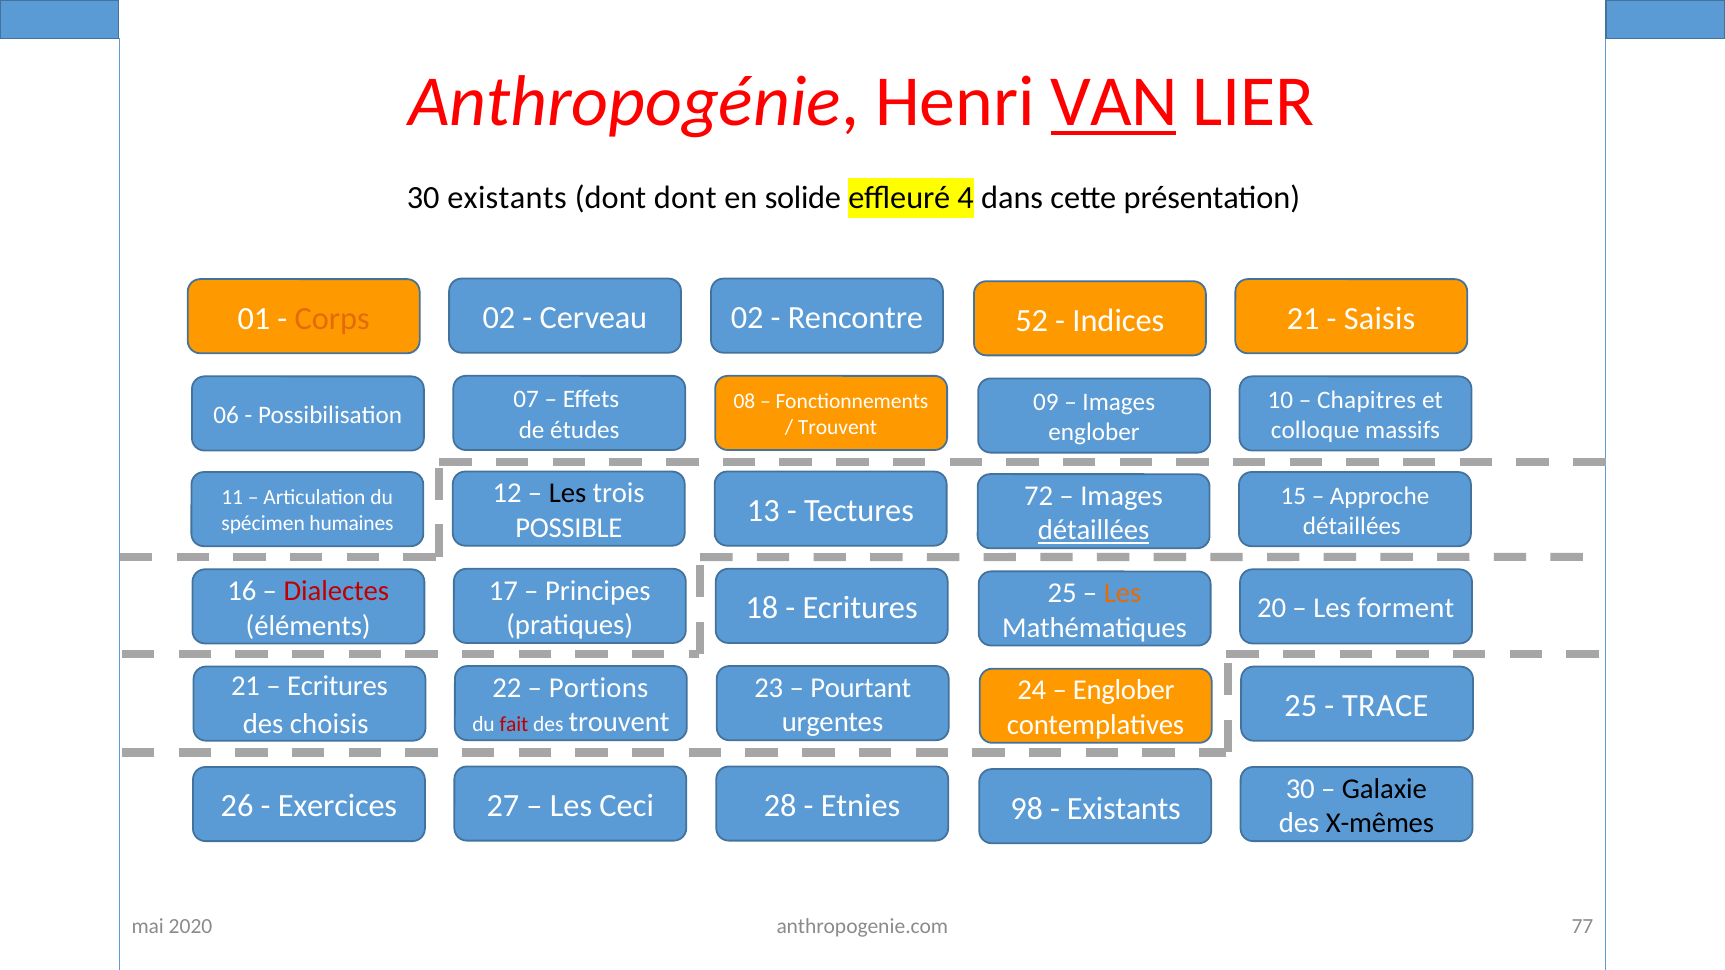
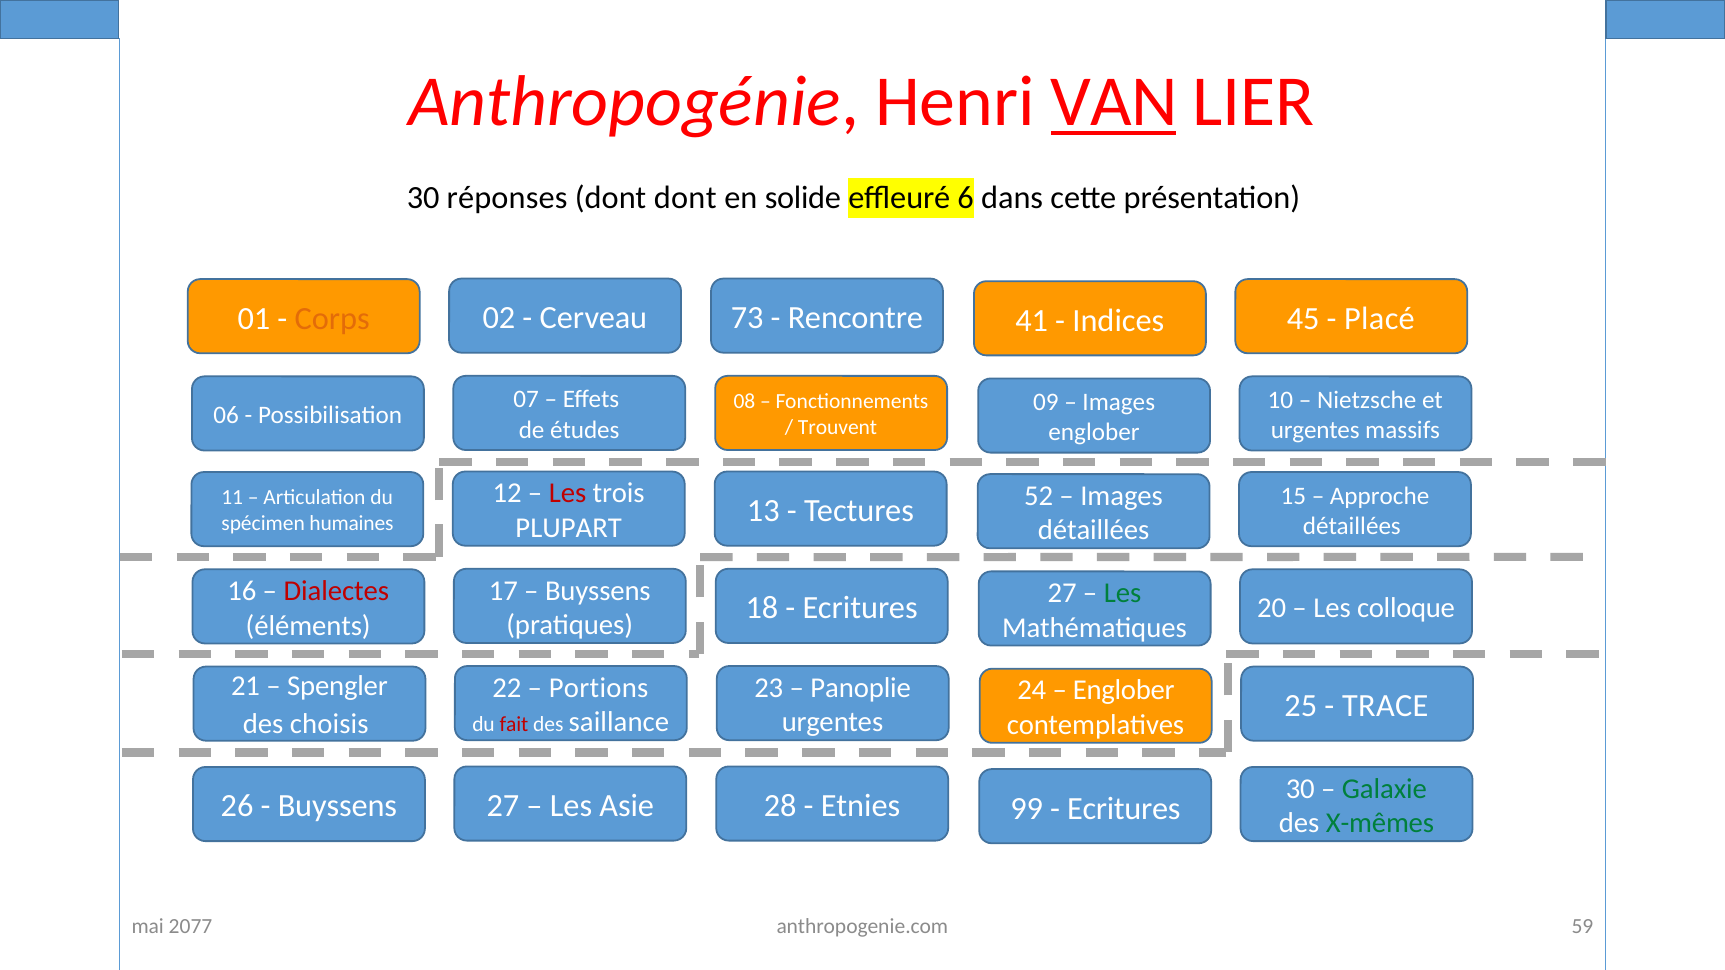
30 existants: existants -> réponses
4: 4 -> 6
Cerveau 02: 02 -> 73
52: 52 -> 41
Indices 21: 21 -> 45
Saisis: Saisis -> Placé
Chapitres: Chapitres -> Nietzsche
colloque at (1315, 430): colloque -> urgentes
Les at (568, 493) colour: black -> red
72: 72 -> 52
POSSIBLE: POSSIBLE -> PLUPART
détaillées at (1094, 531) underline: present -> none
Principes at (598, 591): Principes -> Buyssens
Ecritures 25: 25 -> 27
Les at (1123, 593) colour: orange -> green
forment: forment -> colloque
Ecritures at (338, 686): Ecritures -> Spengler
Pourtant: Pourtant -> Panoplie
des trouvent: trouvent -> saillance
Galaxie colour: black -> green
Exercices at (337, 807): Exercices -> Buyssens
Ceci: Ceci -> Asie
98: 98 -> 99
Existants at (1124, 809): Existants -> Ecritures
X-mêmes colour: black -> green
77: 77 -> 59
2020: 2020 -> 2077
